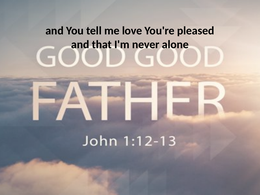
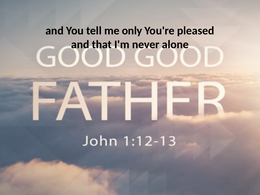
love: love -> only
